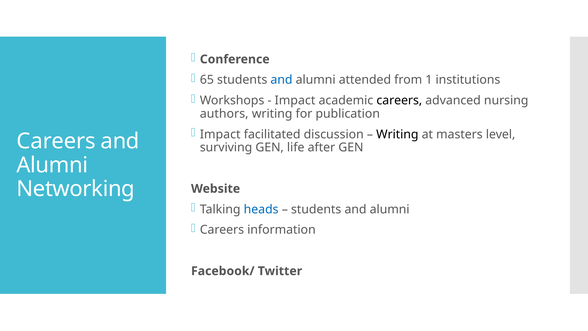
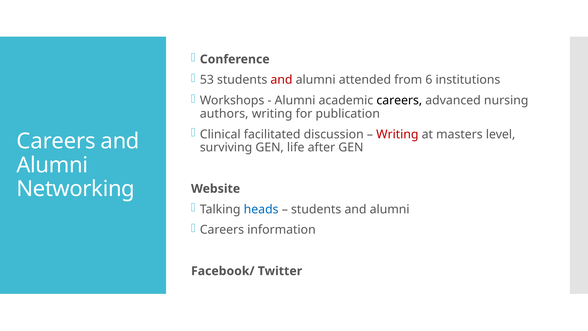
65: 65 -> 53
and at (281, 80) colour: blue -> red
1: 1 -> 6
Impact at (295, 100): Impact -> Alumni
Impact at (220, 134): Impact -> Clinical
Writing at (397, 134) colour: black -> red
